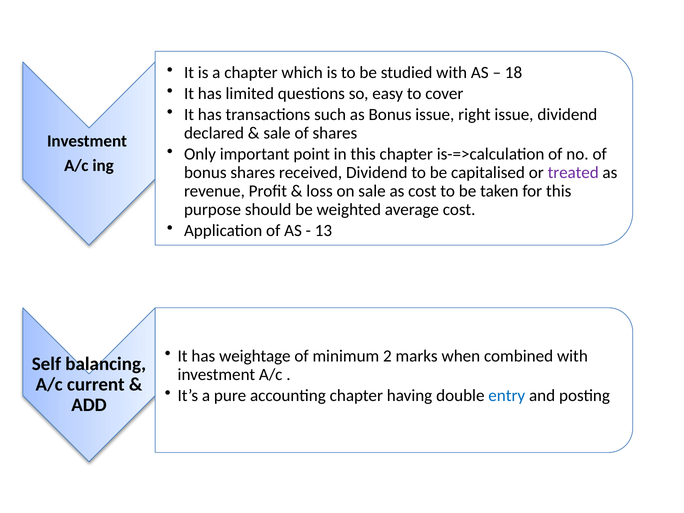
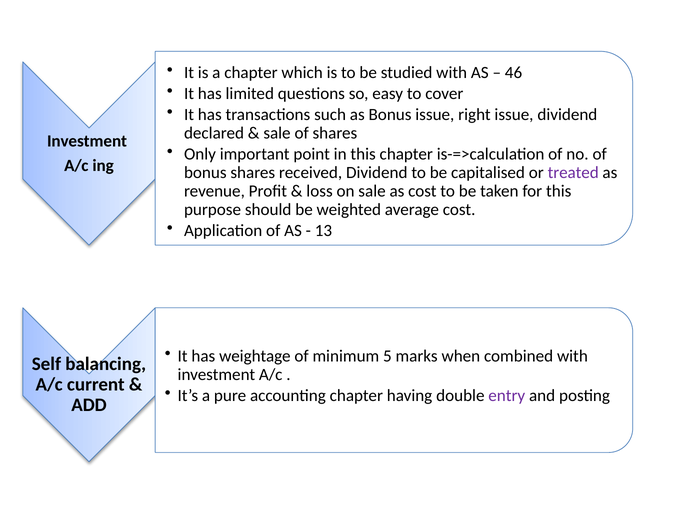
18: 18 -> 46
2: 2 -> 5
entry colour: blue -> purple
